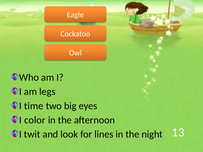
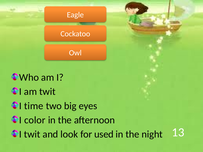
am legs: legs -> twit
lines: lines -> used
